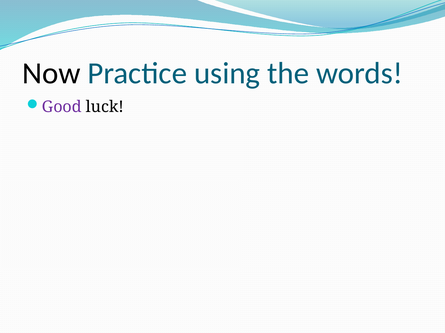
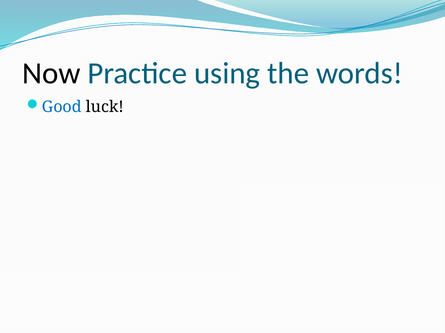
Good colour: purple -> blue
